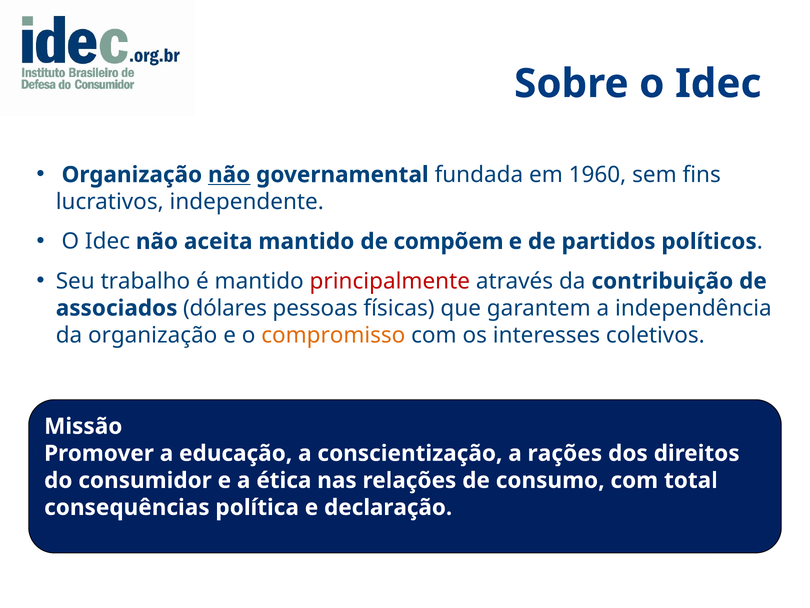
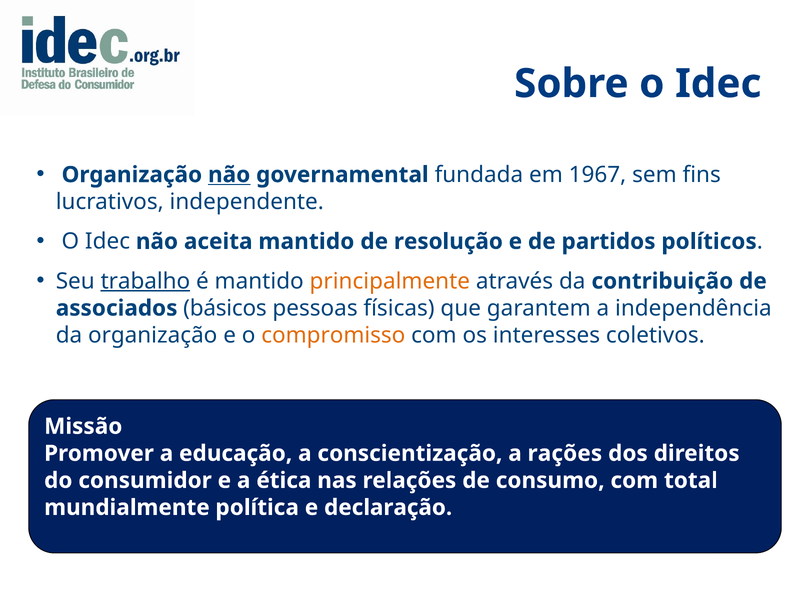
1960: 1960 -> 1967
compõem: compõem -> resolução
trabalho underline: none -> present
principalmente colour: red -> orange
dólares: dólares -> básicos
consequências: consequências -> mundialmente
